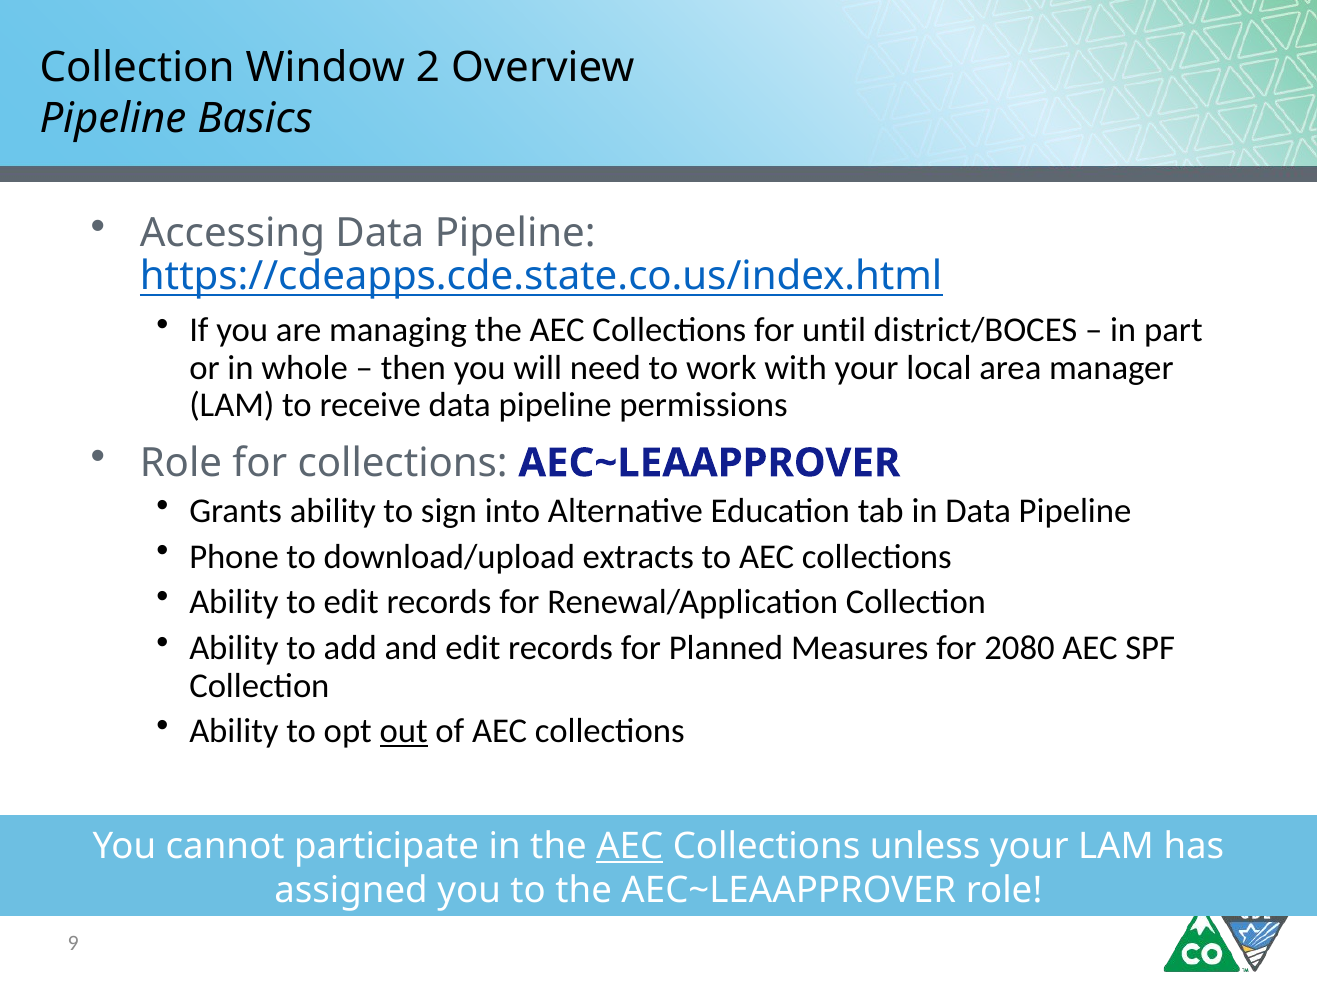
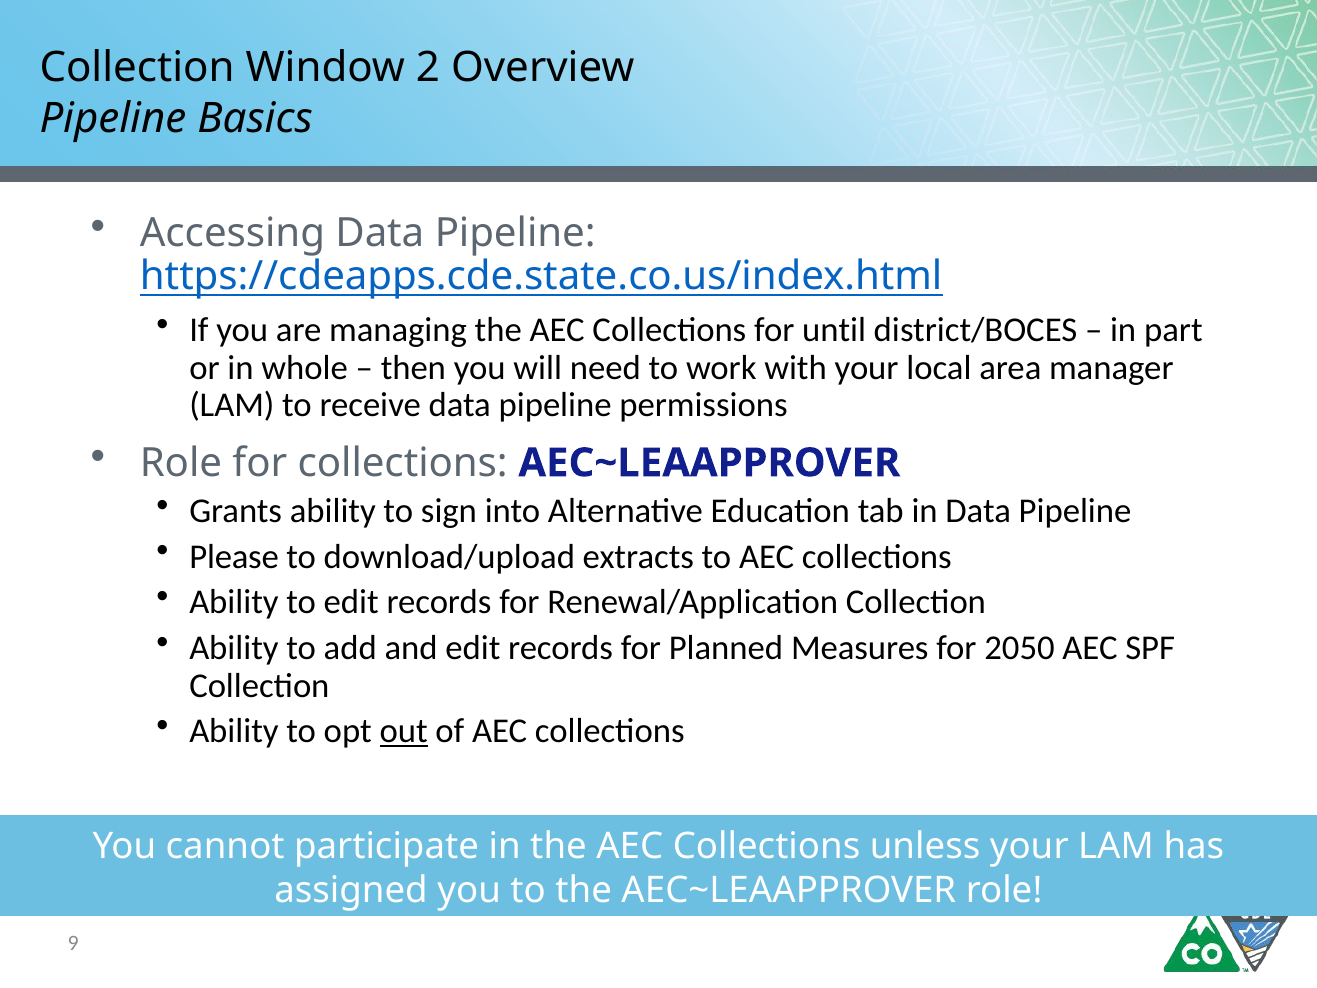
Phone: Phone -> Please
2080: 2080 -> 2050
AEC at (630, 846) underline: present -> none
